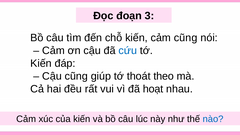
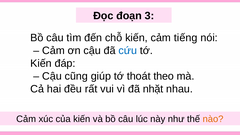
cảm cũng: cũng -> tiếng
hoạt: hoạt -> nhặt
nào colour: blue -> orange
